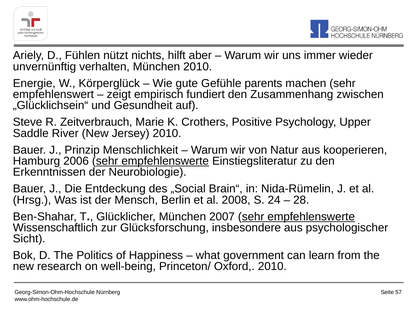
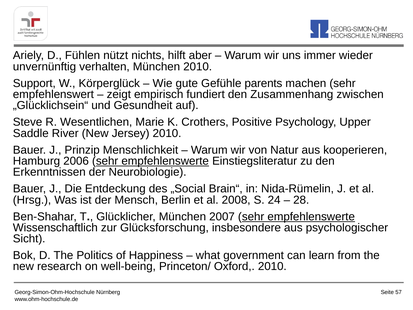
Energie: Energie -> Support
Zeitverbrauch: Zeitverbrauch -> Wesentlichen
